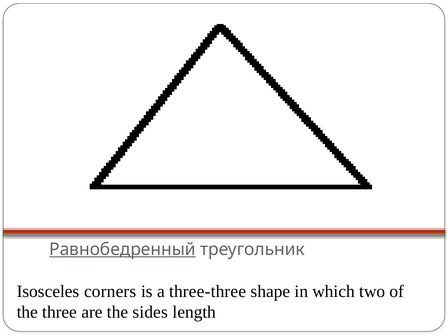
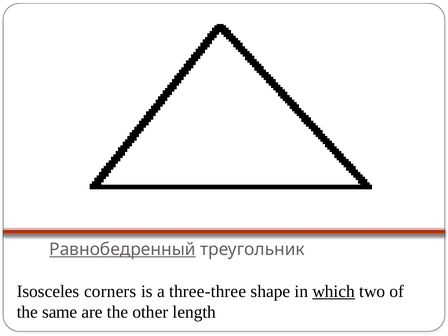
which underline: none -> present
three: three -> same
sides: sides -> other
